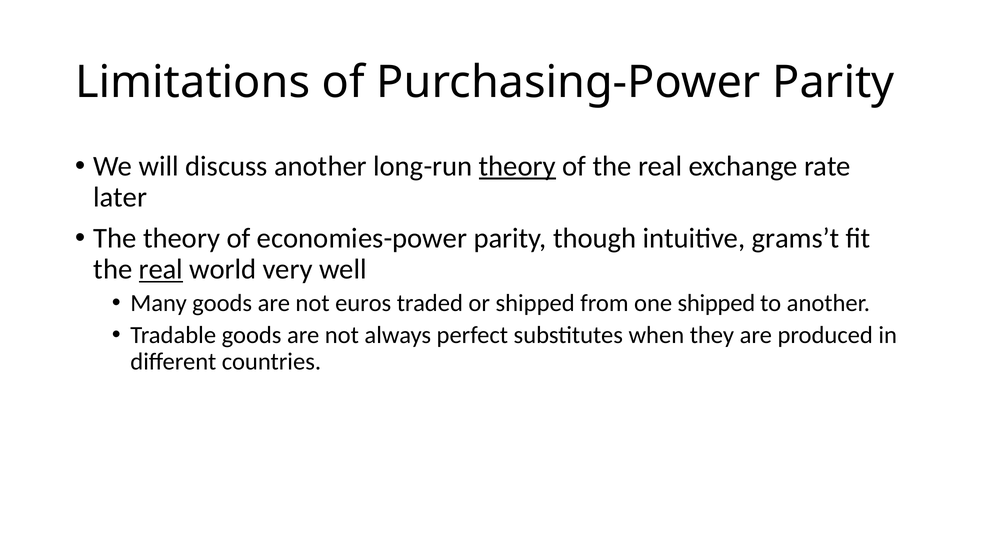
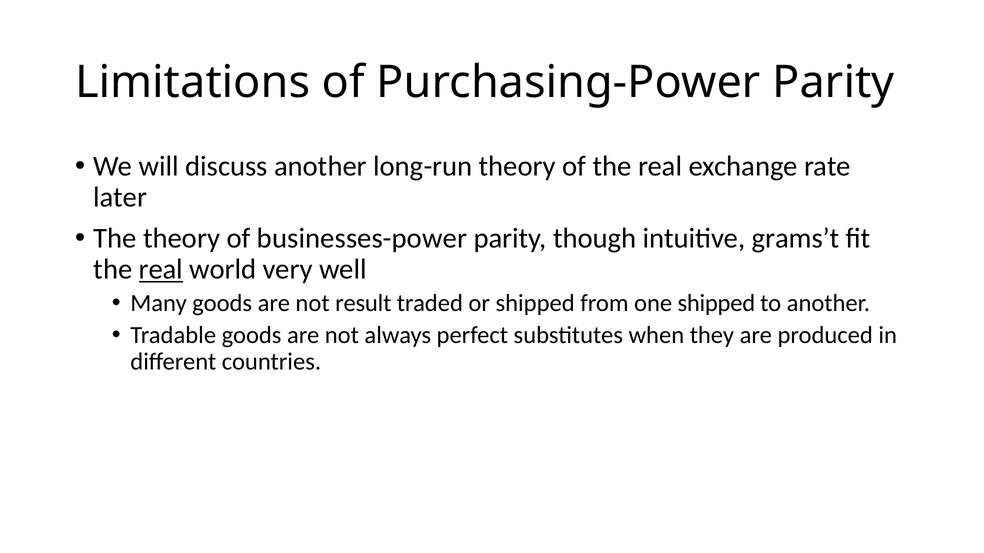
theory at (517, 166) underline: present -> none
economies-power: economies-power -> businesses-power
euros: euros -> result
